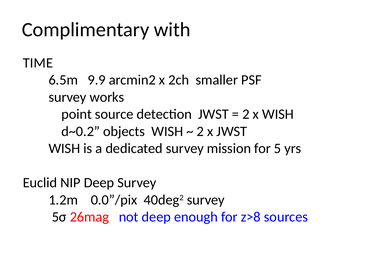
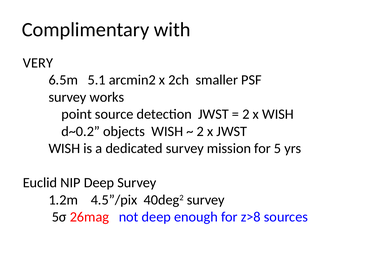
TIME: TIME -> VERY
9.9: 9.9 -> 5.1
0.0”/pix: 0.0”/pix -> 4.5”/pix
